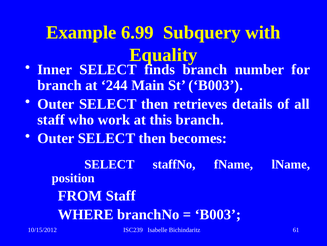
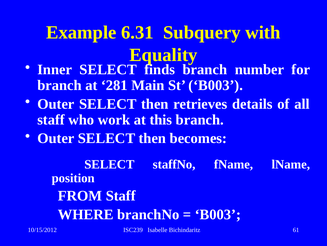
6.99: 6.99 -> 6.31
244: 244 -> 281
